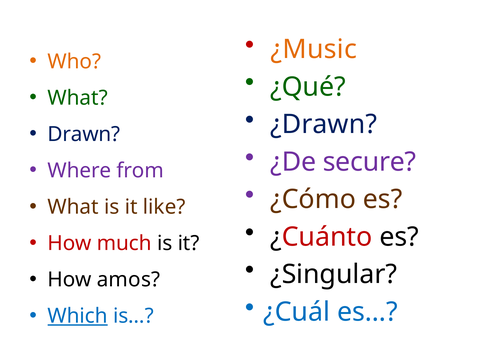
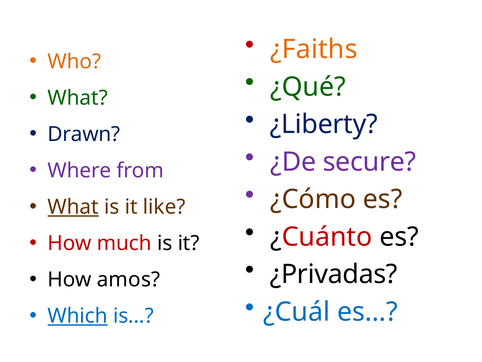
¿Music: ¿Music -> ¿Faiths
¿Drawn: ¿Drawn -> ¿Liberty
What at (73, 207) underline: none -> present
¿Singular: ¿Singular -> ¿Privadas
